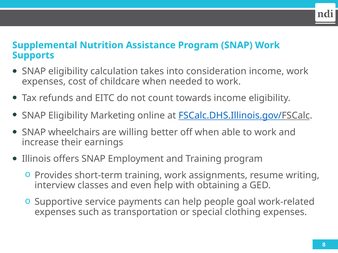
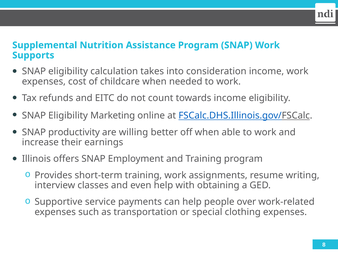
wheelchairs: wheelchairs -> productivity
goal: goal -> over
